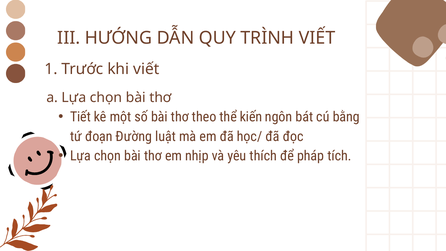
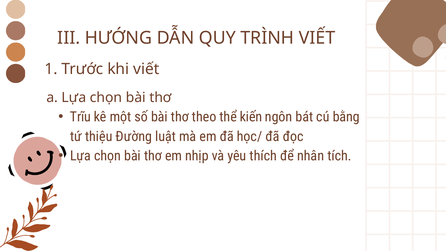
Tiết: Tiết -> Trĩu
đoạn: đoạn -> thiệu
pháp: pháp -> nhân
